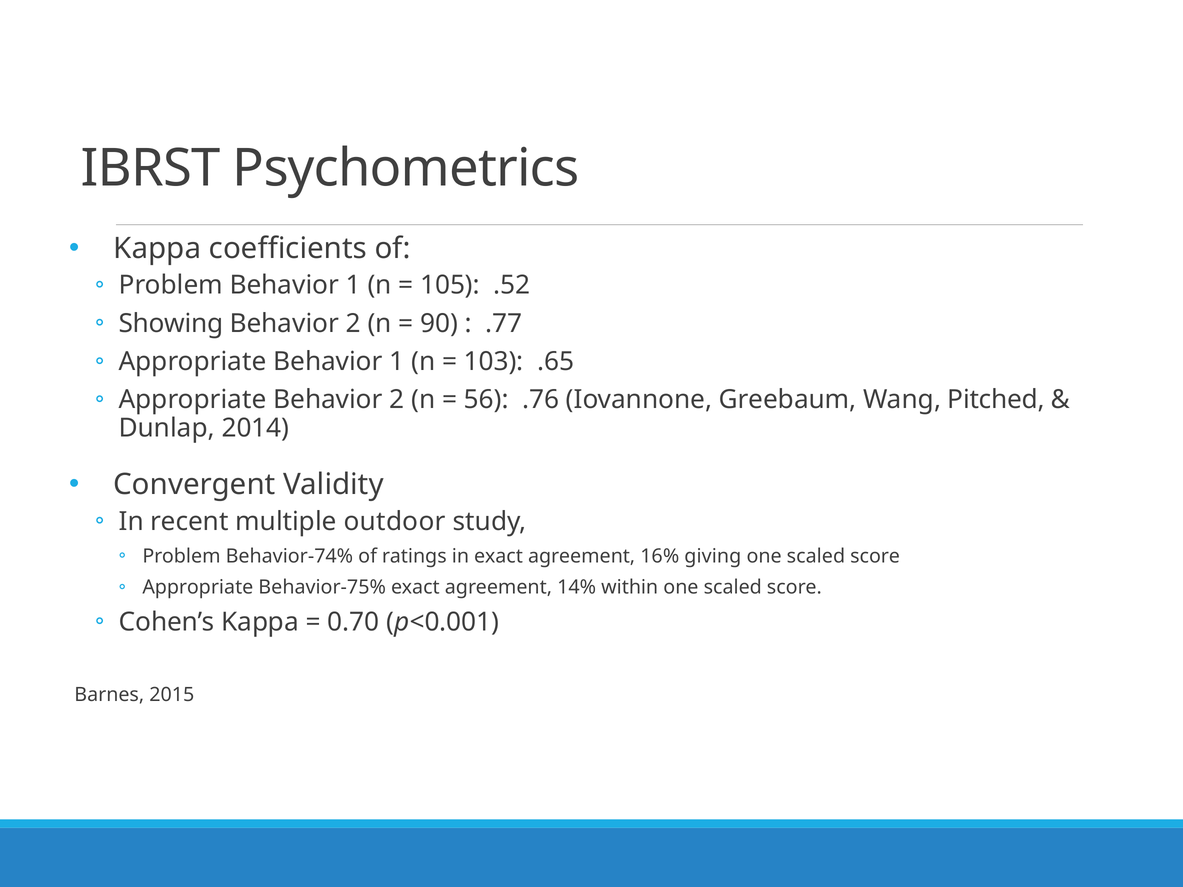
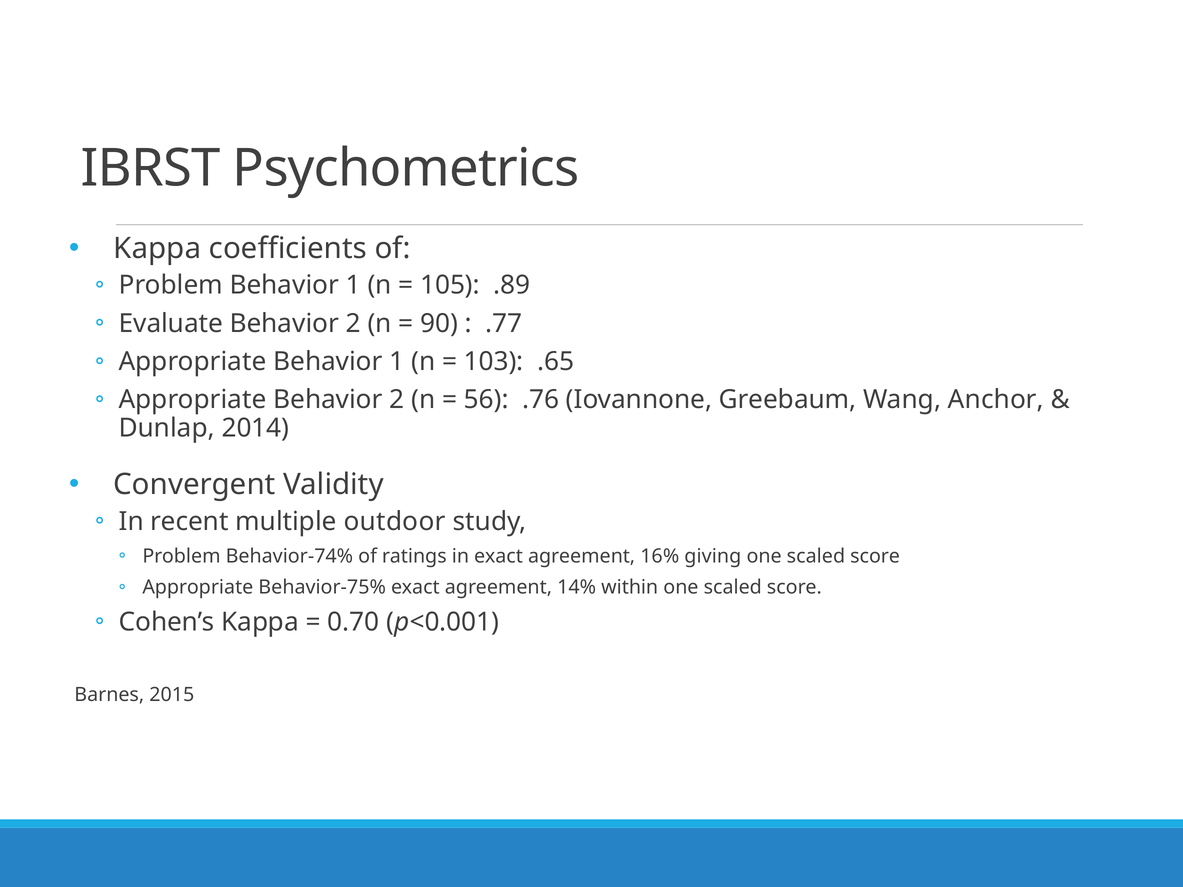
.52: .52 -> .89
Showing: Showing -> Evaluate
Pitched: Pitched -> Anchor
